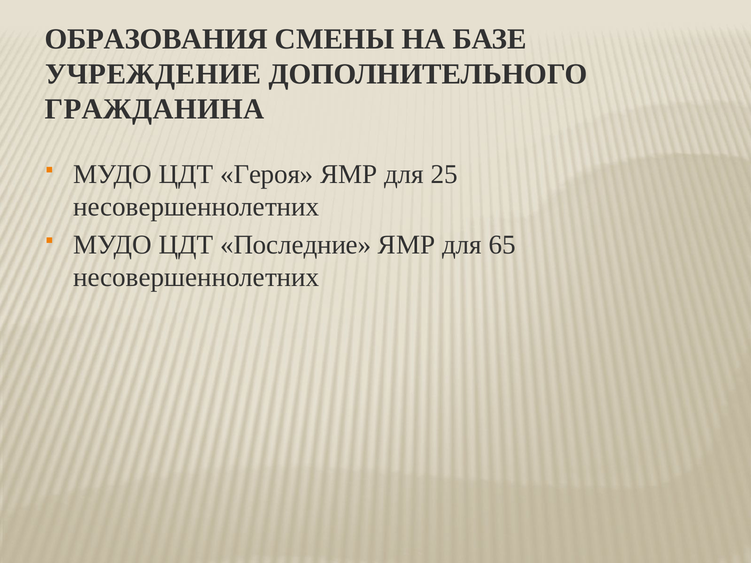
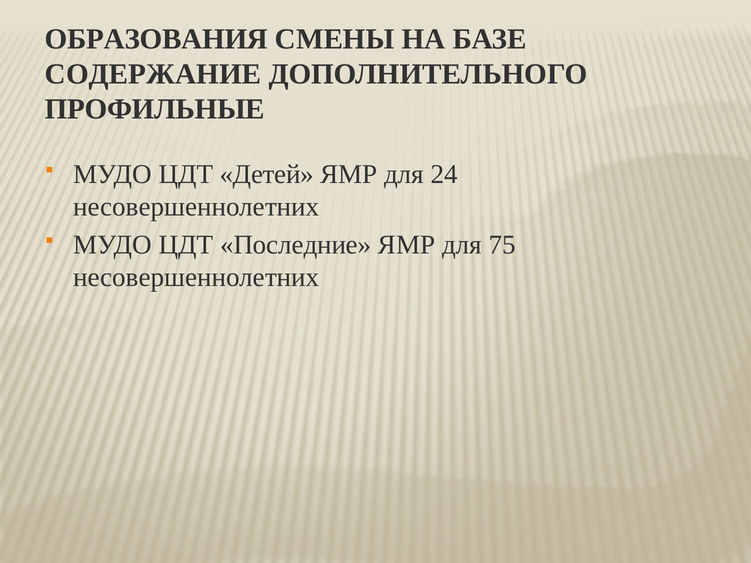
УЧРЕЖДЕНИЕ: УЧРЕЖДЕНИЕ -> СОДЕРЖАНИЕ
ГРАЖДАНИНА: ГРАЖДАНИНА -> ПРОФИЛЬНЫЕ
Героя: Героя -> Детей
25: 25 -> 24
65: 65 -> 75
